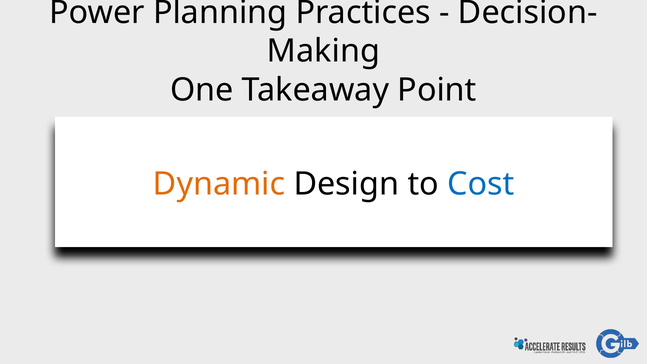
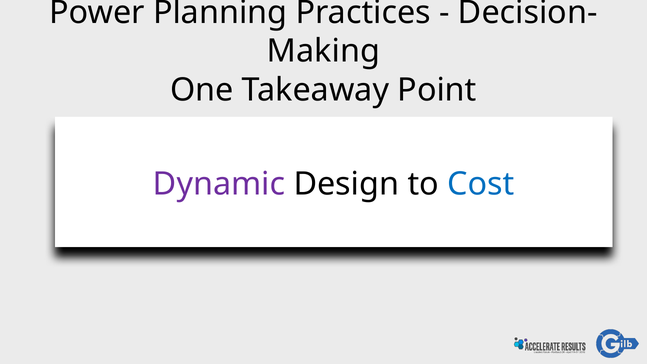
Dynamic colour: orange -> purple
